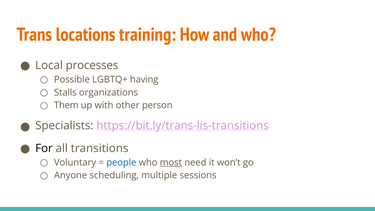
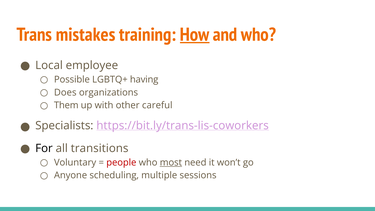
locations: locations -> mistakes
How underline: none -> present
processes: processes -> employee
Stalls: Stalls -> Does
person: person -> careful
https://bit.ly/trans-lis-transitions: https://bit.ly/trans-lis-transitions -> https://bit.ly/trans-lis-coworkers
people colour: blue -> red
